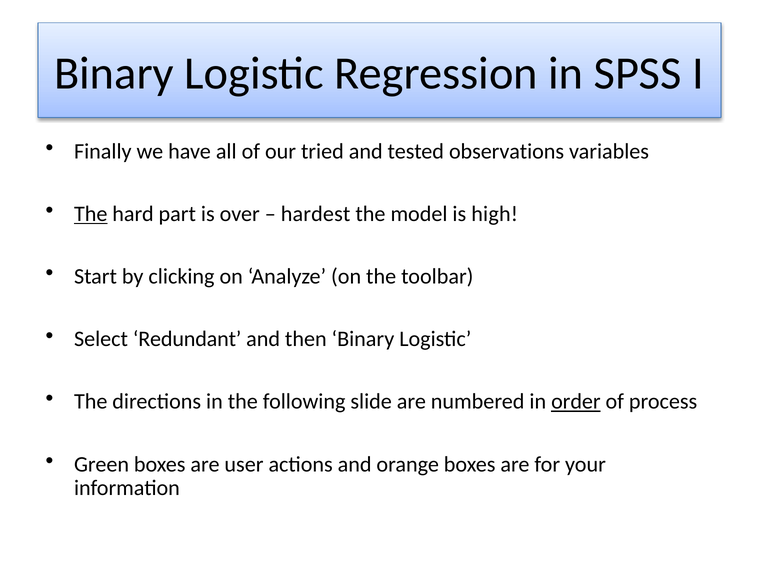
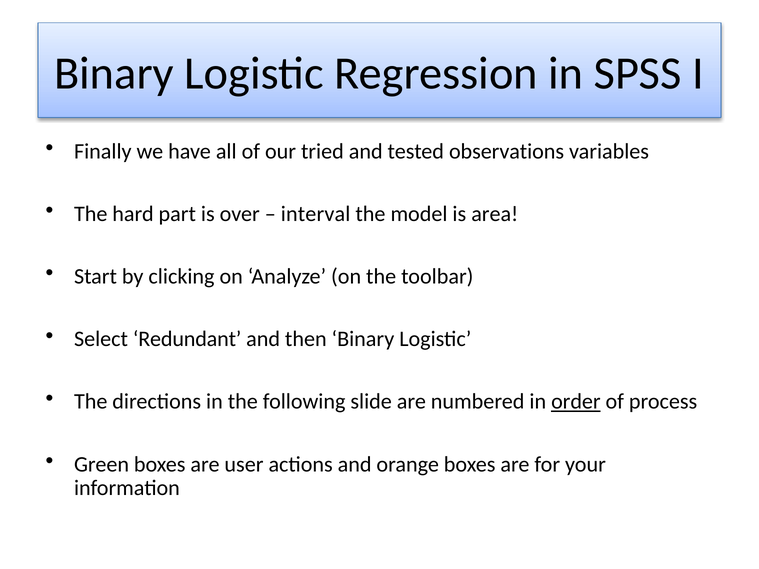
The at (91, 214) underline: present -> none
hardest: hardest -> interval
high: high -> area
